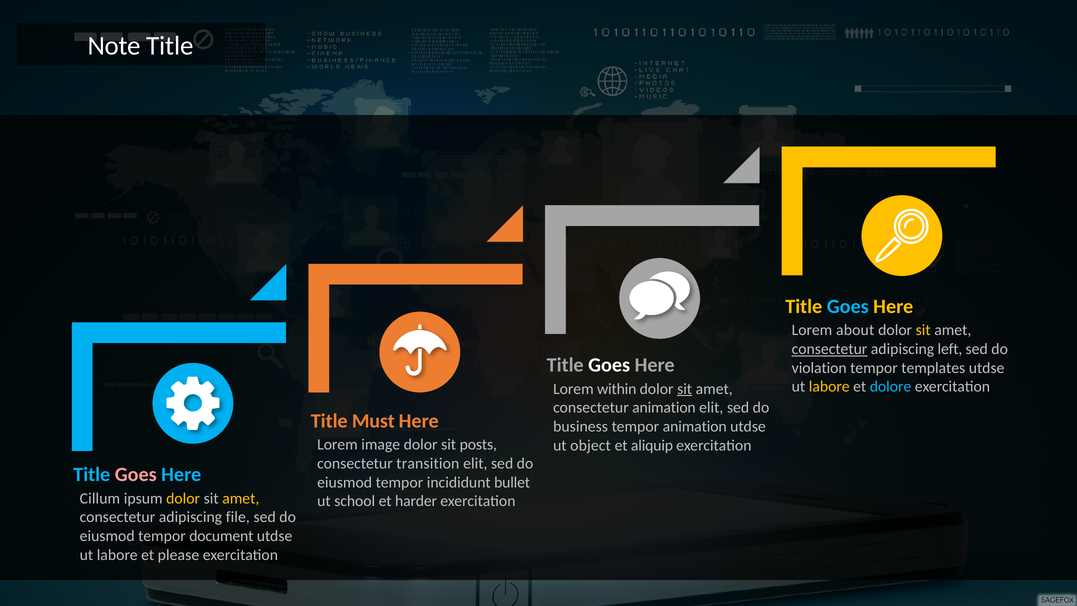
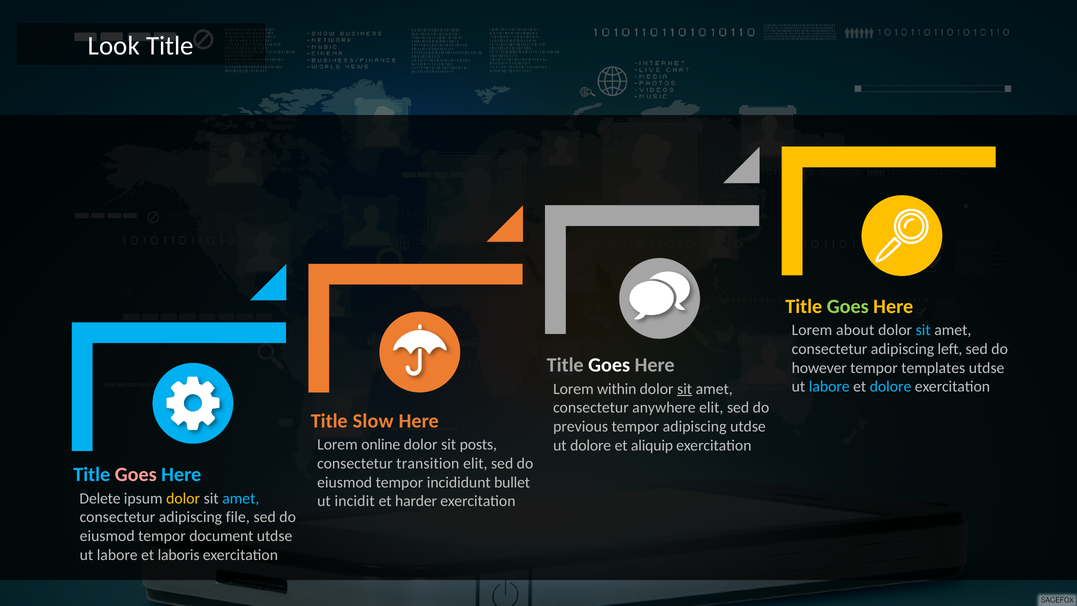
Note: Note -> Look
Goes at (848, 306) colour: light blue -> light green
sit at (923, 330) colour: yellow -> light blue
consectetur at (830, 349) underline: present -> none
violation: violation -> however
labore at (829, 387) colour: yellow -> light blue
consectetur animation: animation -> anywhere
Must: Must -> Slow
business: business -> previous
tempor animation: animation -> adipiscing
image: image -> online
ut object: object -> dolore
Cillum: Cillum -> Delete
amet at (241, 498) colour: yellow -> light blue
school: school -> incidit
please: please -> laboris
